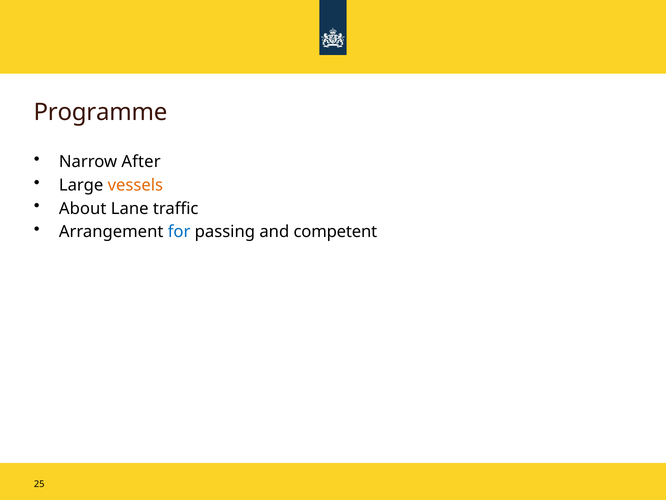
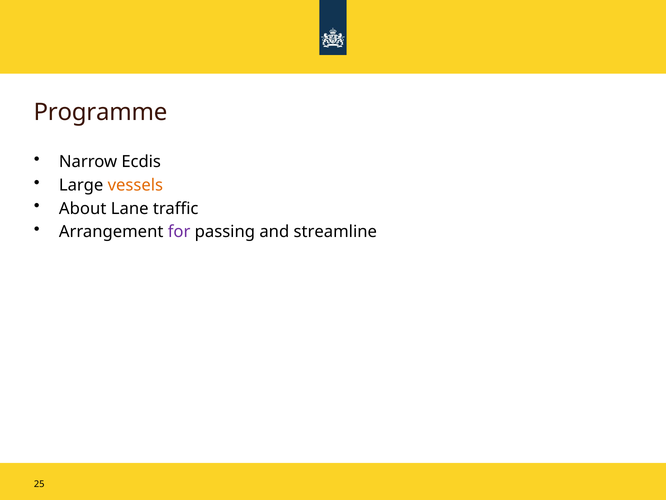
After: After -> Ecdis
for colour: blue -> purple
competent: competent -> streamline
